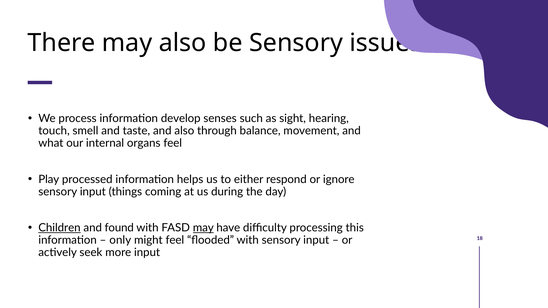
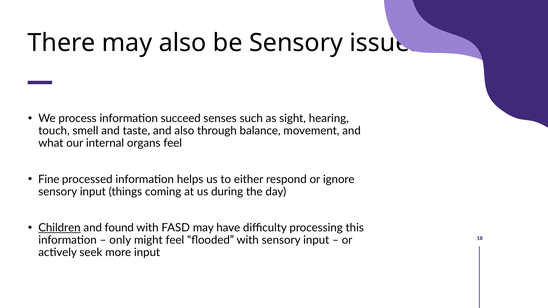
develop: develop -> succeed
Play: Play -> Fine
may at (203, 228) underline: present -> none
